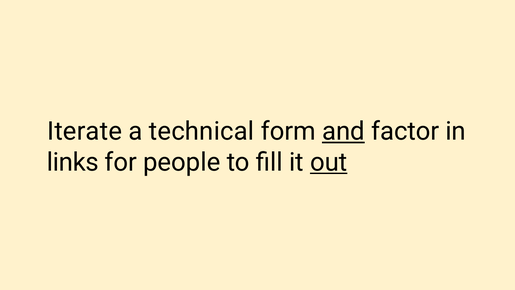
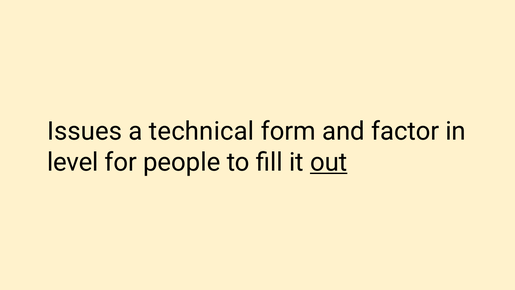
Iterate: Iterate -> Issues
and underline: present -> none
links: links -> level
